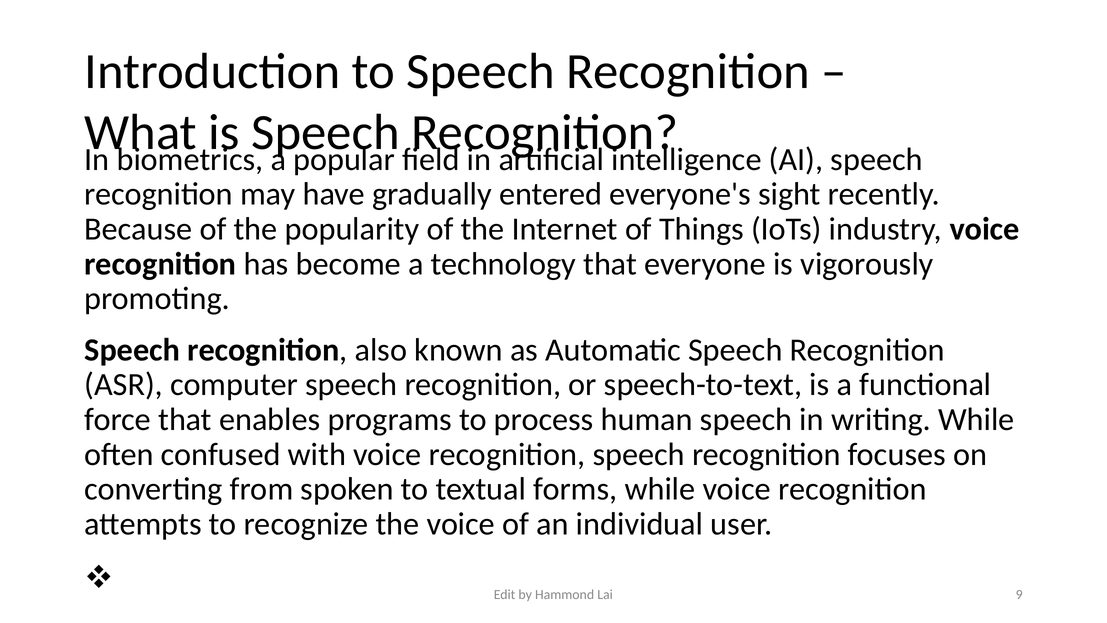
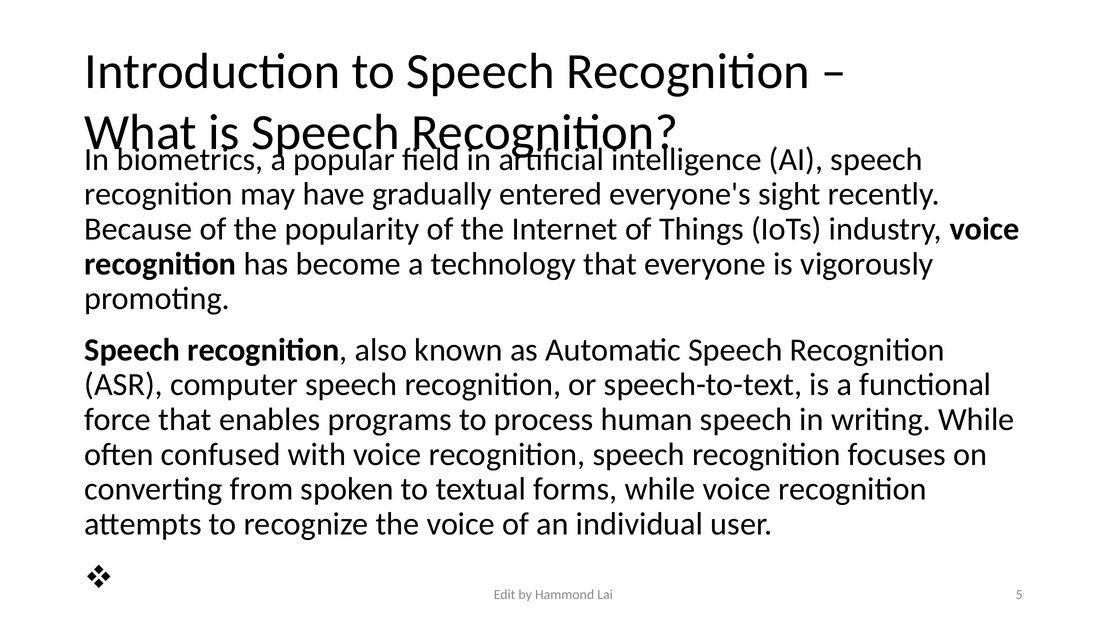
9: 9 -> 5
